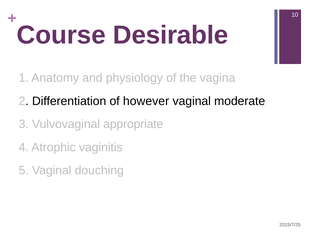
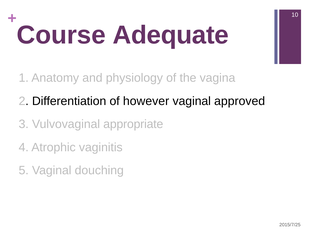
Desirable: Desirable -> Adequate
moderate: moderate -> approved
